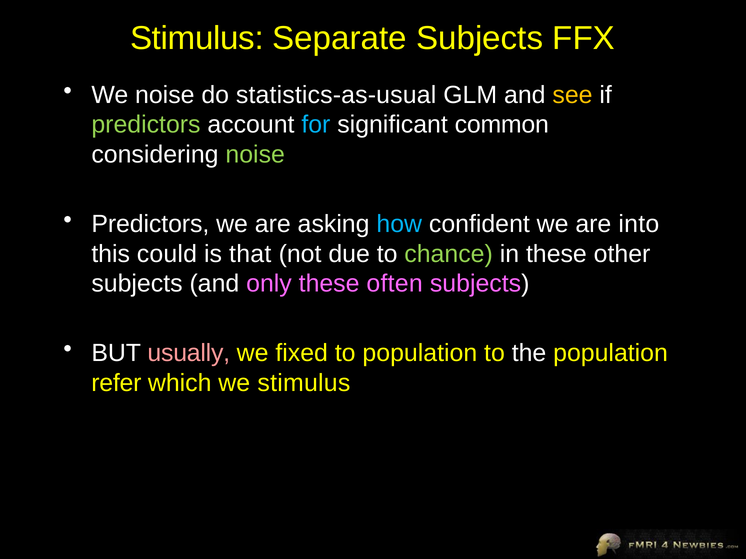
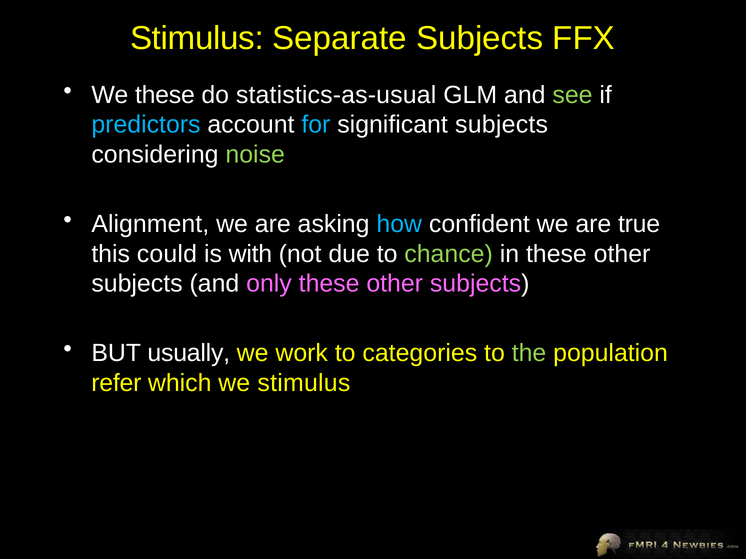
We noise: noise -> these
see colour: yellow -> light green
predictors at (146, 125) colour: light green -> light blue
significant common: common -> subjects
Predictors at (150, 224): Predictors -> Alignment
into: into -> true
that: that -> with
only these often: often -> other
usually colour: pink -> white
fixed: fixed -> work
to population: population -> categories
the colour: white -> light green
